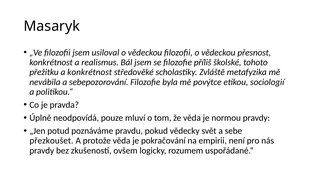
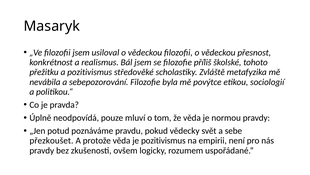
a konkrétnost: konkrétnost -> pozitivismus
je pokračování: pokračování -> pozitivismus
